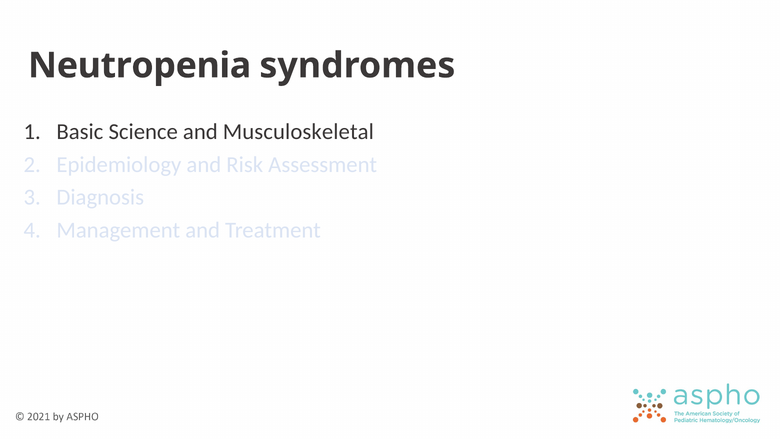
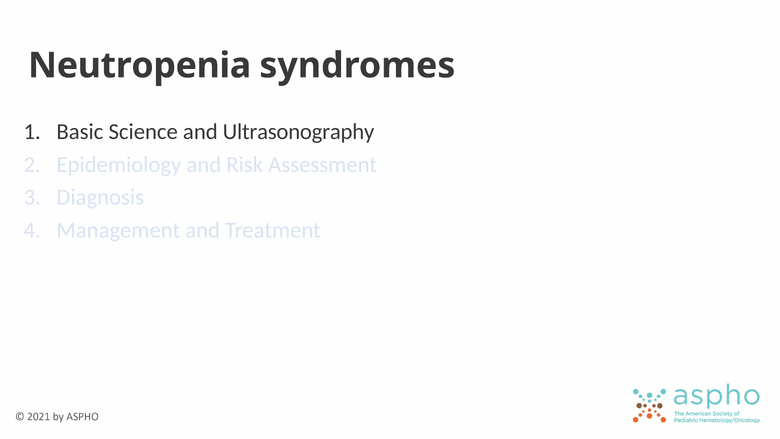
Musculoskeletal: Musculoskeletal -> Ultrasonography
